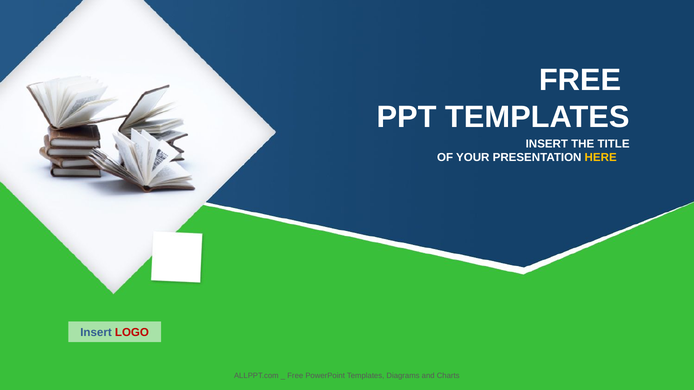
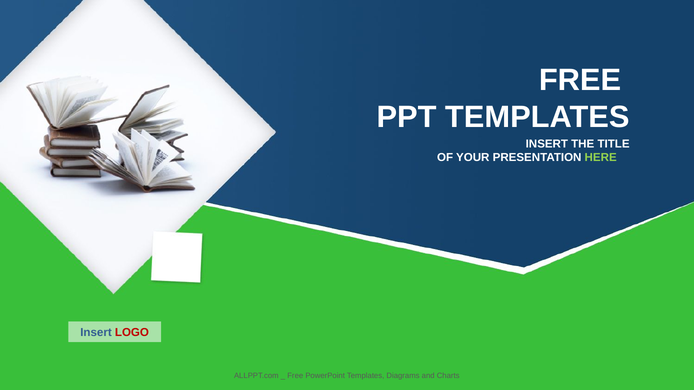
HERE colour: yellow -> light green
